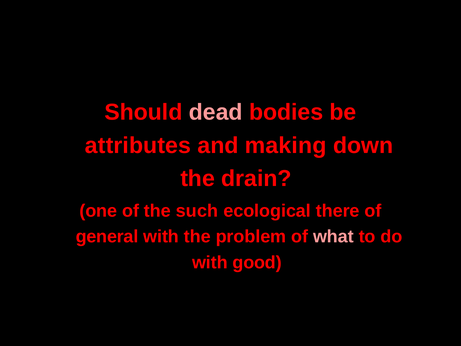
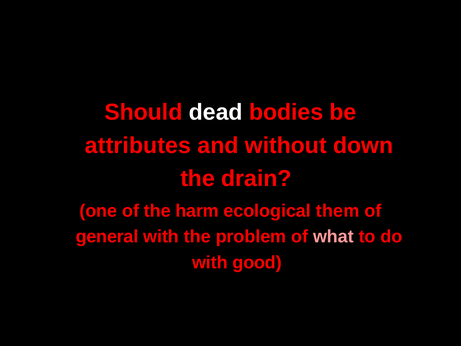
dead colour: pink -> white
making: making -> without
such: such -> harm
there: there -> them
